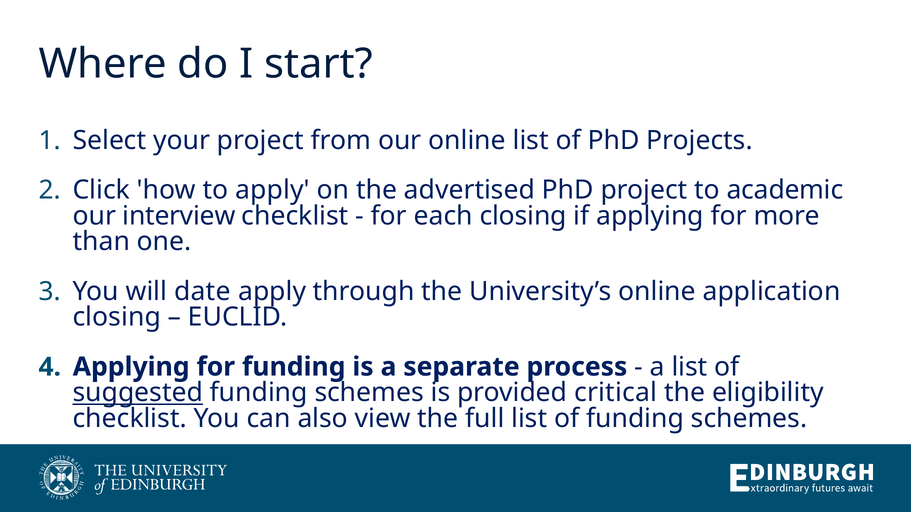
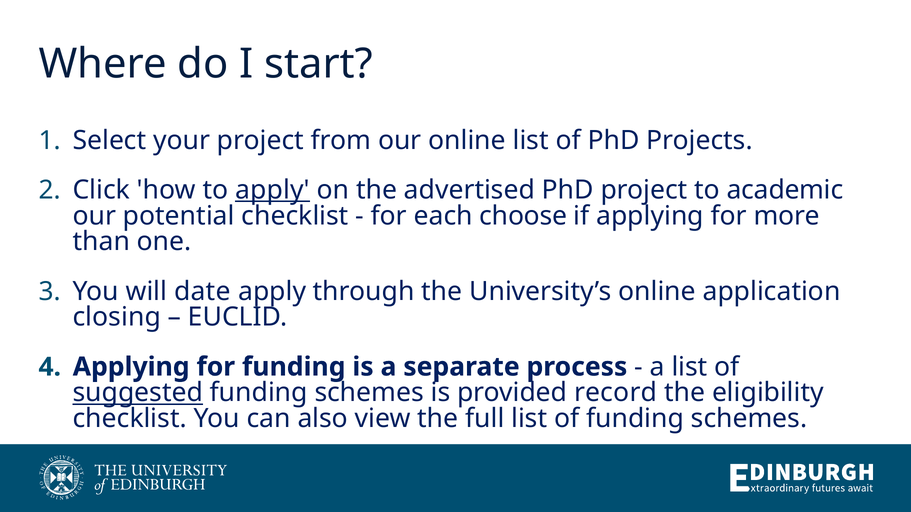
apply at (272, 190) underline: none -> present
interview: interview -> potential
each closing: closing -> choose
critical: critical -> record
